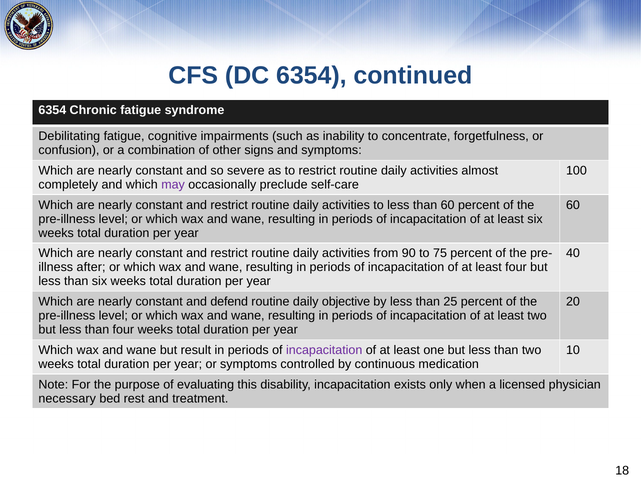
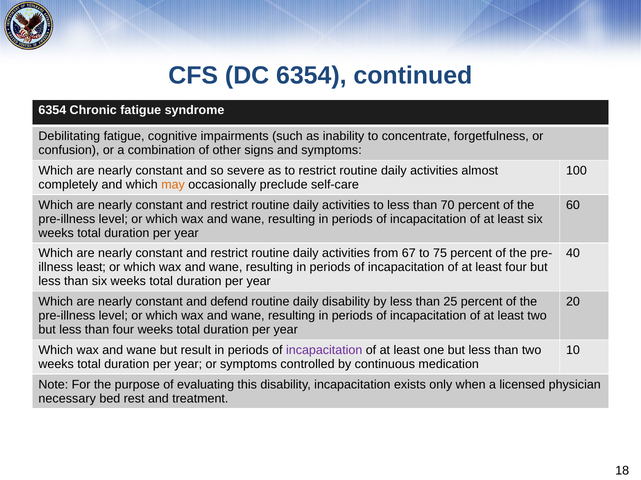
may colour: purple -> orange
than 60: 60 -> 70
90: 90 -> 67
after at (91, 268): after -> least
daily objective: objective -> disability
